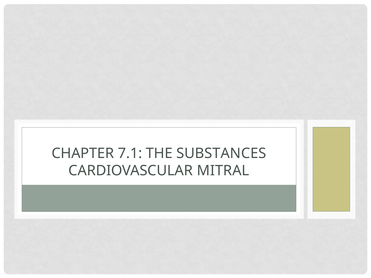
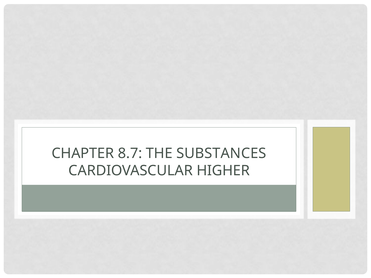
7.1: 7.1 -> 8.7
MITRAL: MITRAL -> HIGHER
